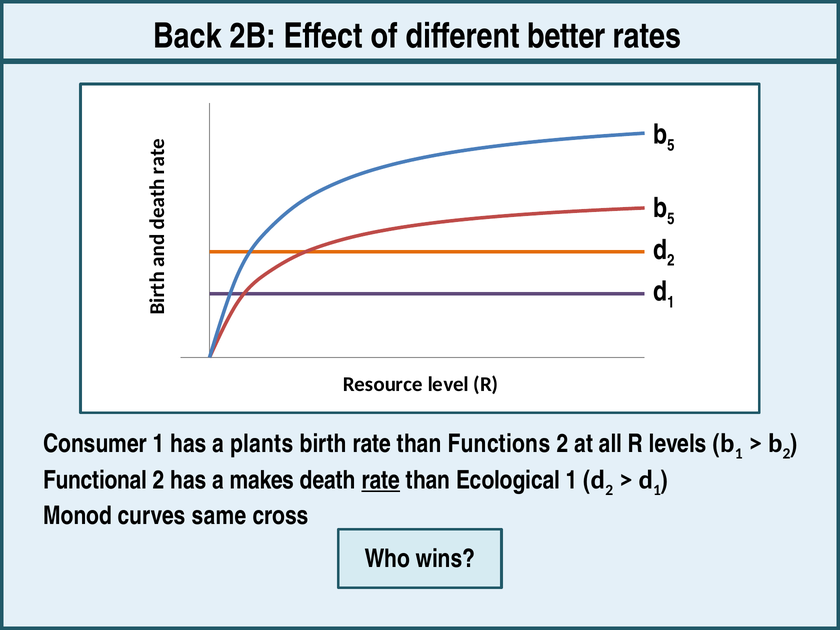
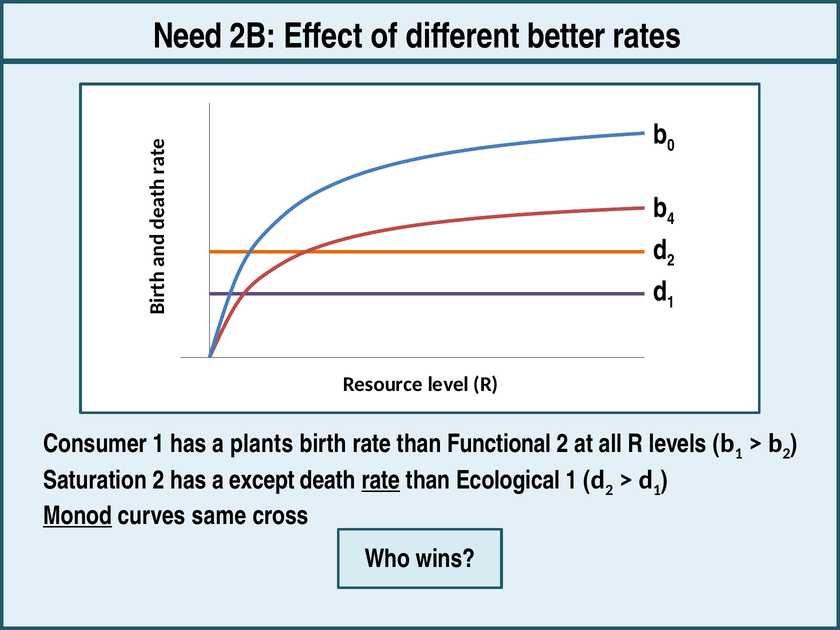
Back: Back -> Need
5 at (671, 145): 5 -> 0
5 at (671, 219): 5 -> 4
Functions: Functions -> Functional
Functional: Functional -> Saturation
makes: makes -> except
Monod underline: none -> present
